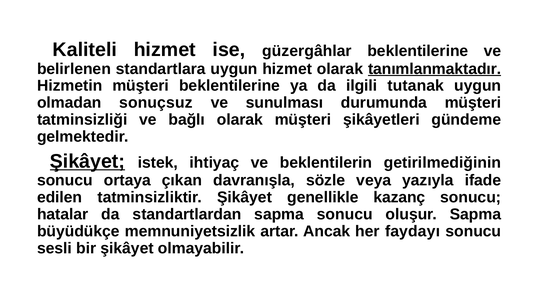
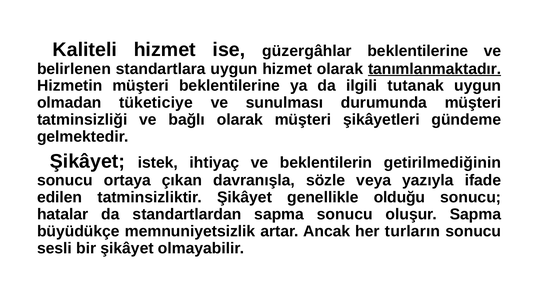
sonuçsuz: sonuçsuz -> tüketiciye
Şikâyet at (87, 161) underline: present -> none
kazanç: kazanç -> olduğu
faydayı: faydayı -> turların
